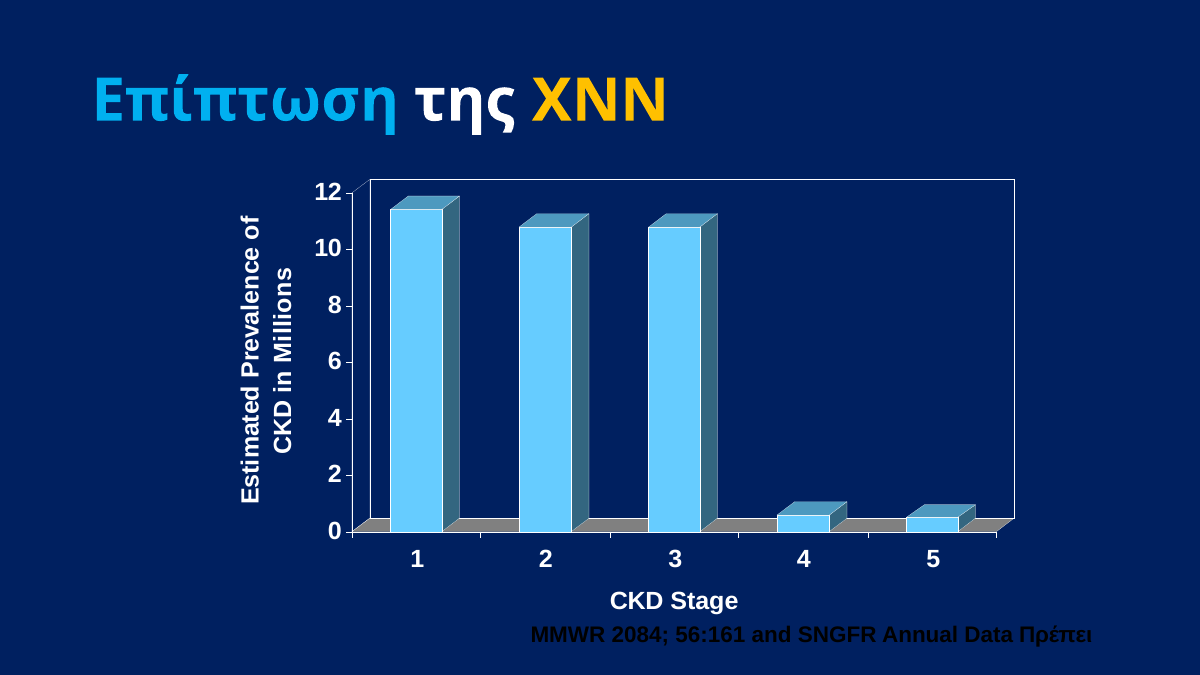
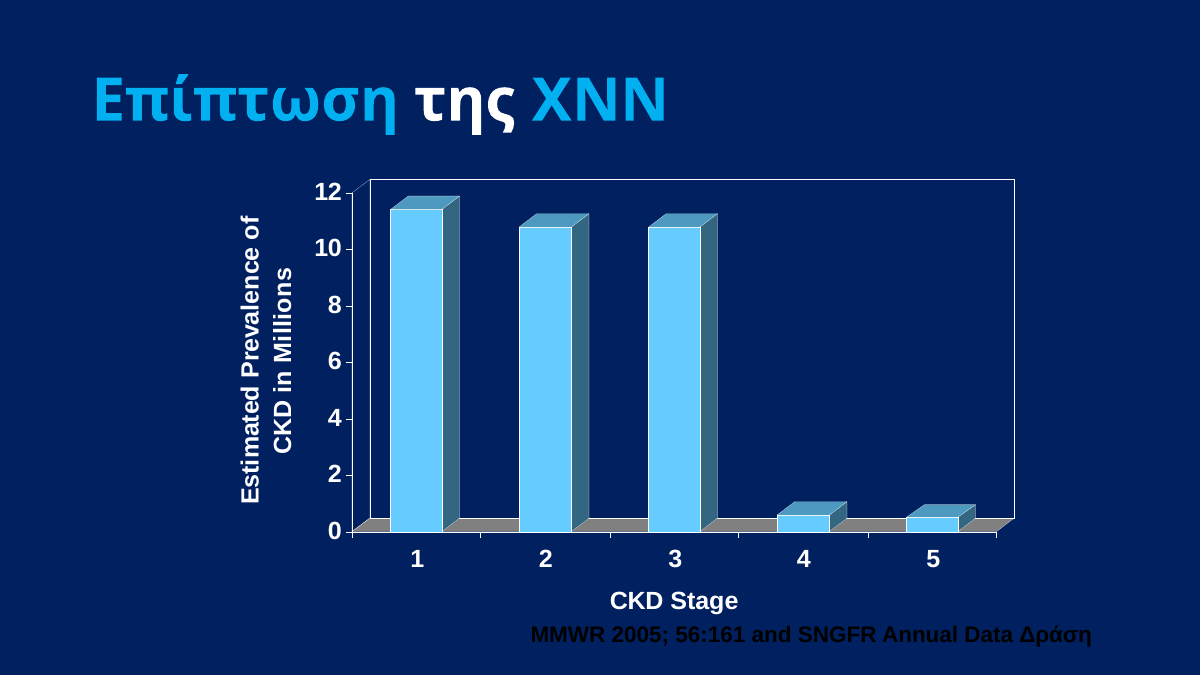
ΧΝΝ colour: yellow -> light blue
2084: 2084 -> 2005
Πρέπει: Πρέπει -> Δράση
